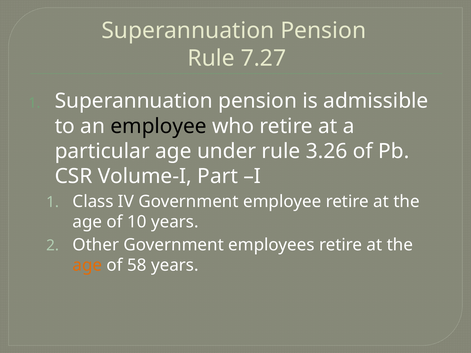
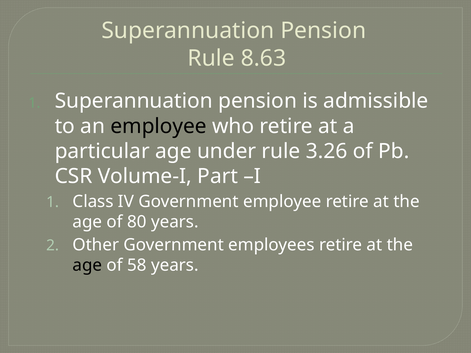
7.27: 7.27 -> 8.63
10: 10 -> 80
age at (87, 265) colour: orange -> black
